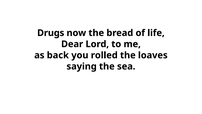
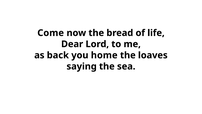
Drugs: Drugs -> Come
rolled: rolled -> home
